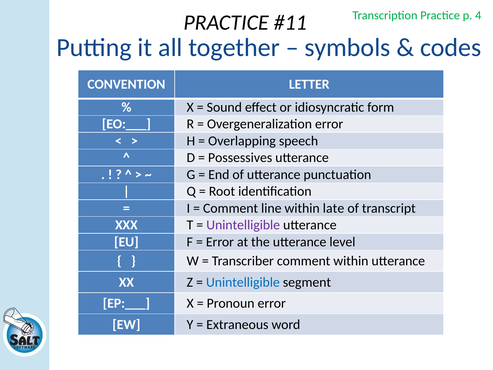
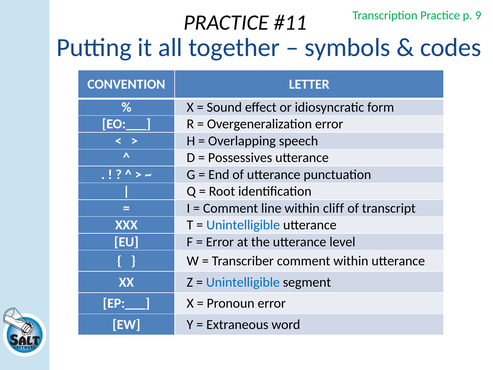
4: 4 -> 9
late: late -> cliff
Unintelligible at (243, 225) colour: purple -> blue
